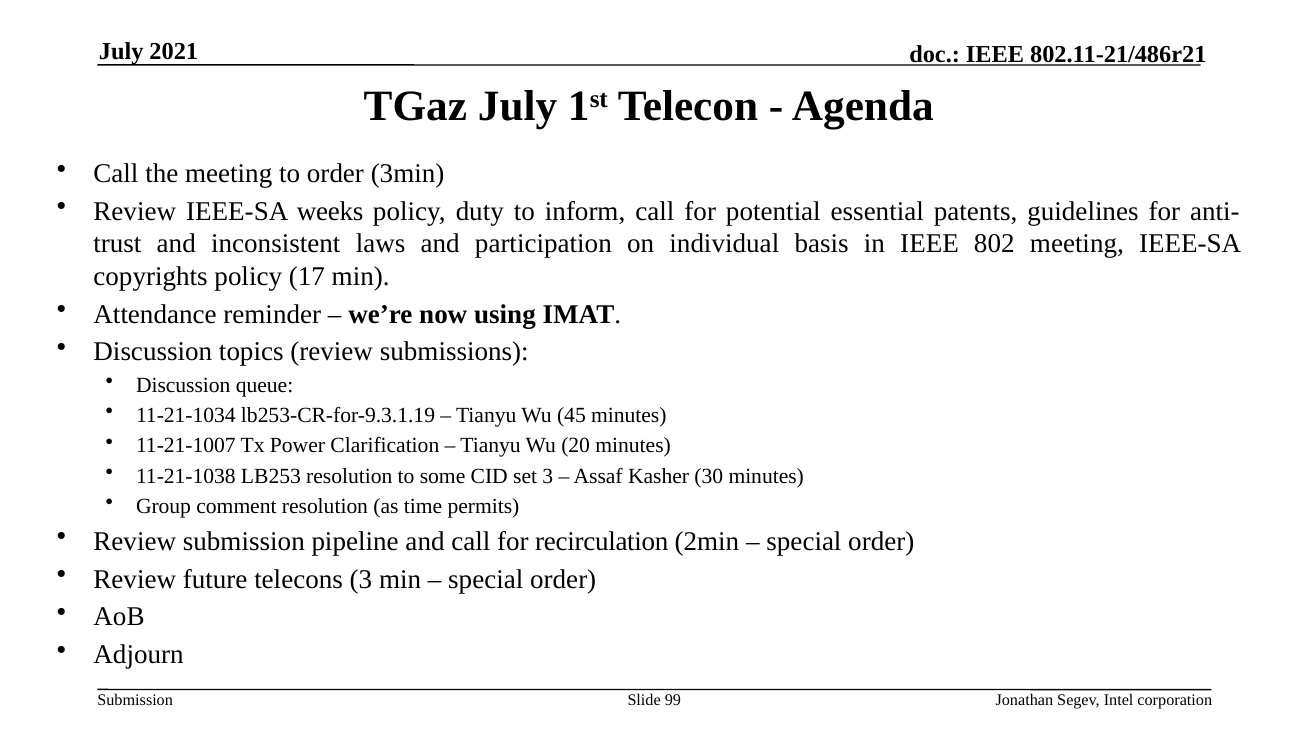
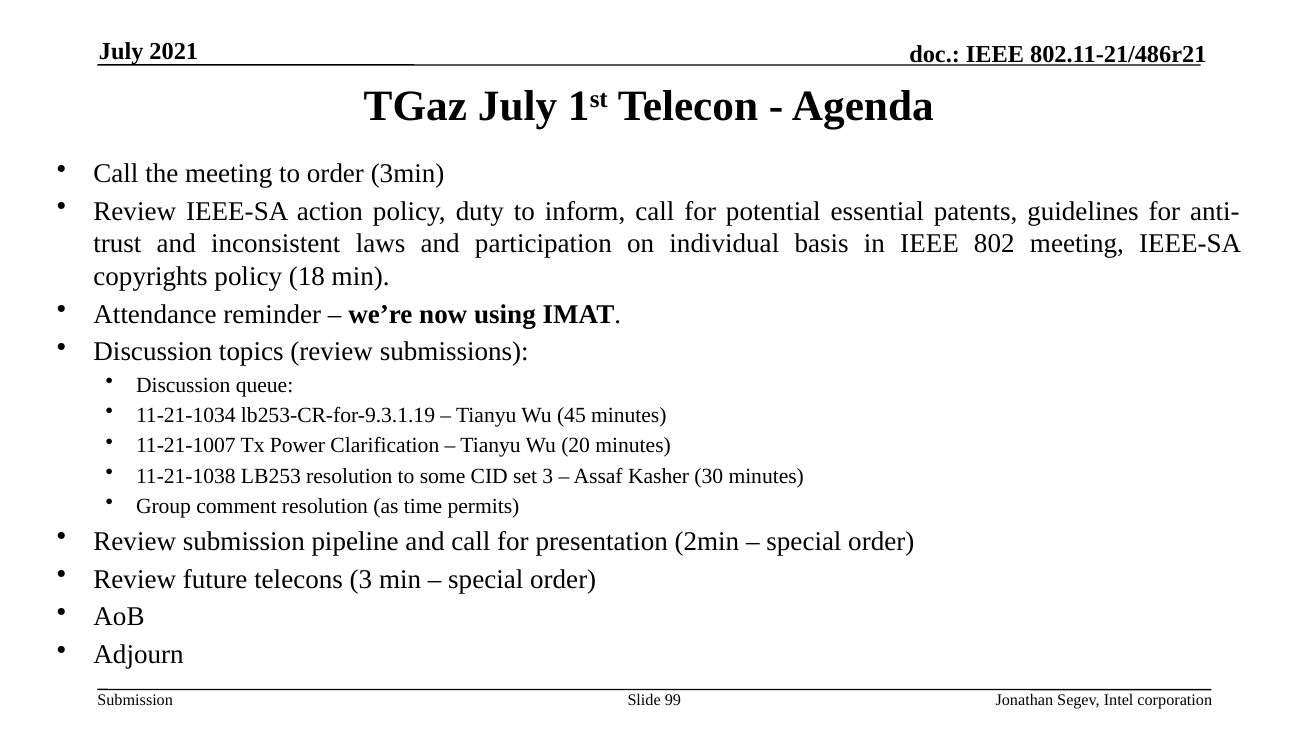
weeks: weeks -> action
17: 17 -> 18
recirculation: recirculation -> presentation
